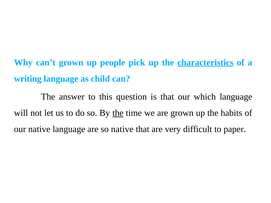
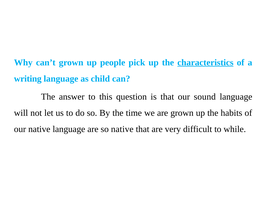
which: which -> sound
the at (118, 113) underline: present -> none
paper: paper -> while
